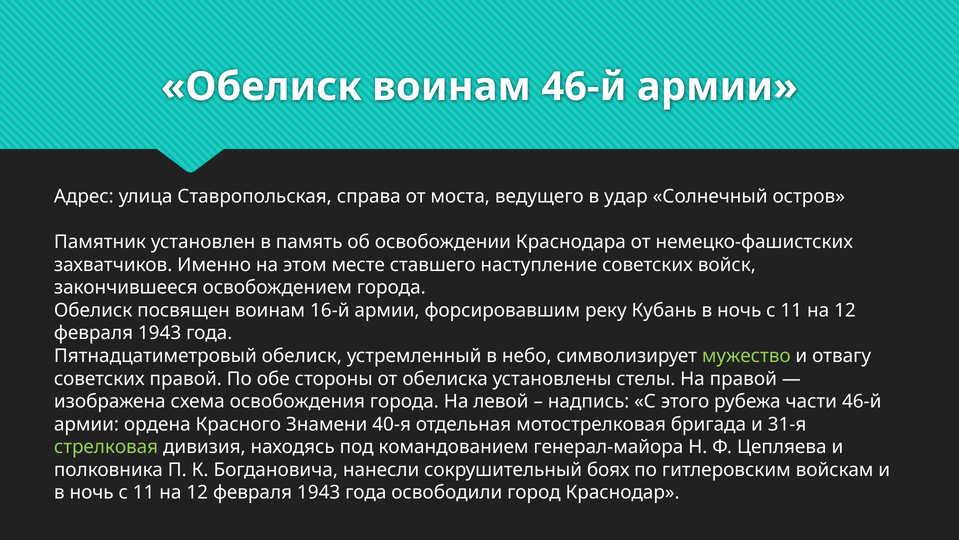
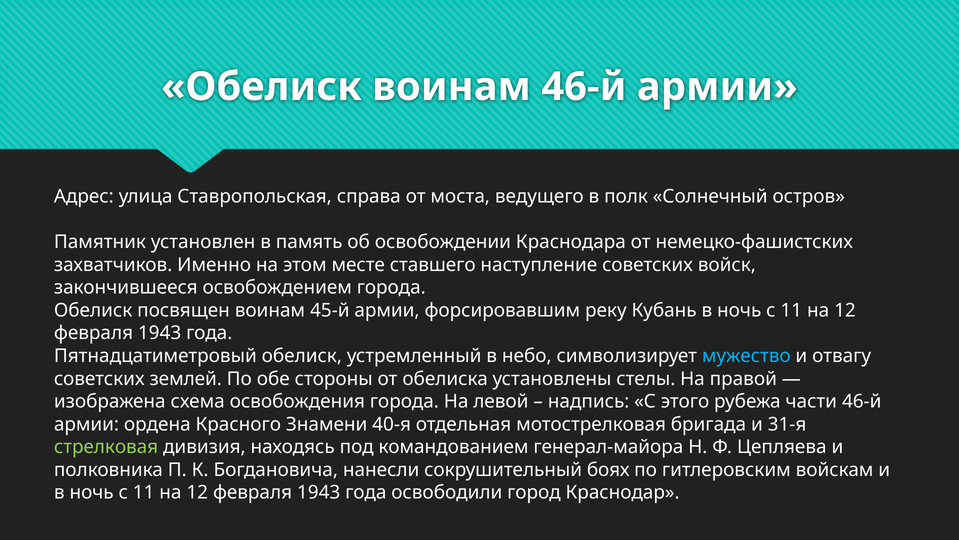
удар: удар -> полк
16-й: 16-й -> 45-й
мужество colour: light green -> light blue
советских правой: правой -> землей
